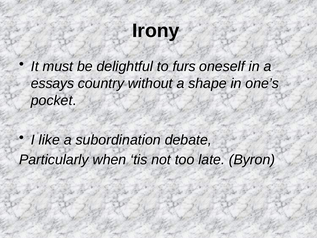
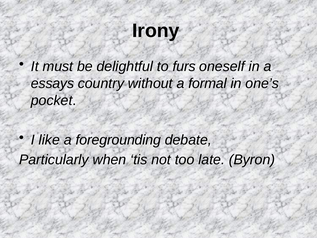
shape: shape -> formal
subordination: subordination -> foregrounding
